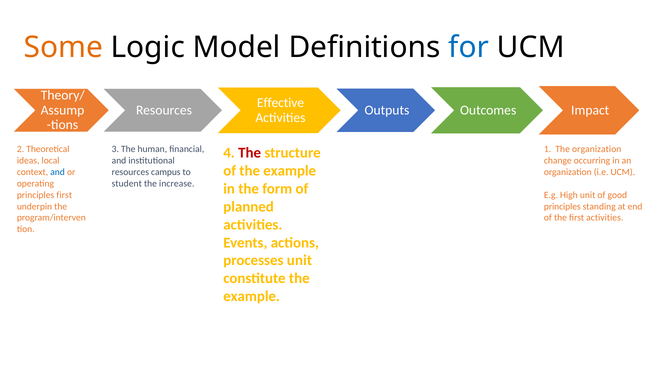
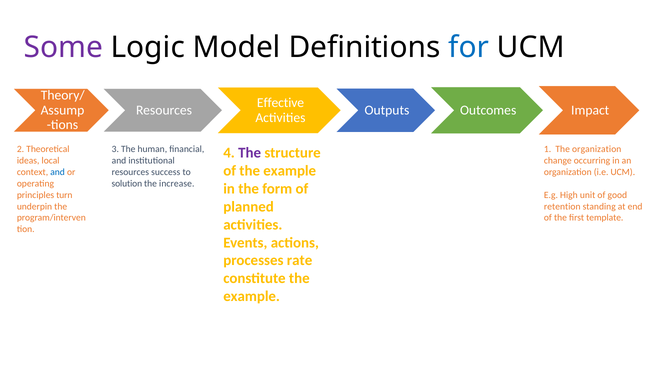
Some colour: orange -> purple
The at (250, 153) colour: red -> purple
campus: campus -> success
student: student -> solution
principles first: first -> turn
principles at (562, 206): principles -> retention
first activities: activities -> template
processes unit: unit -> rate
